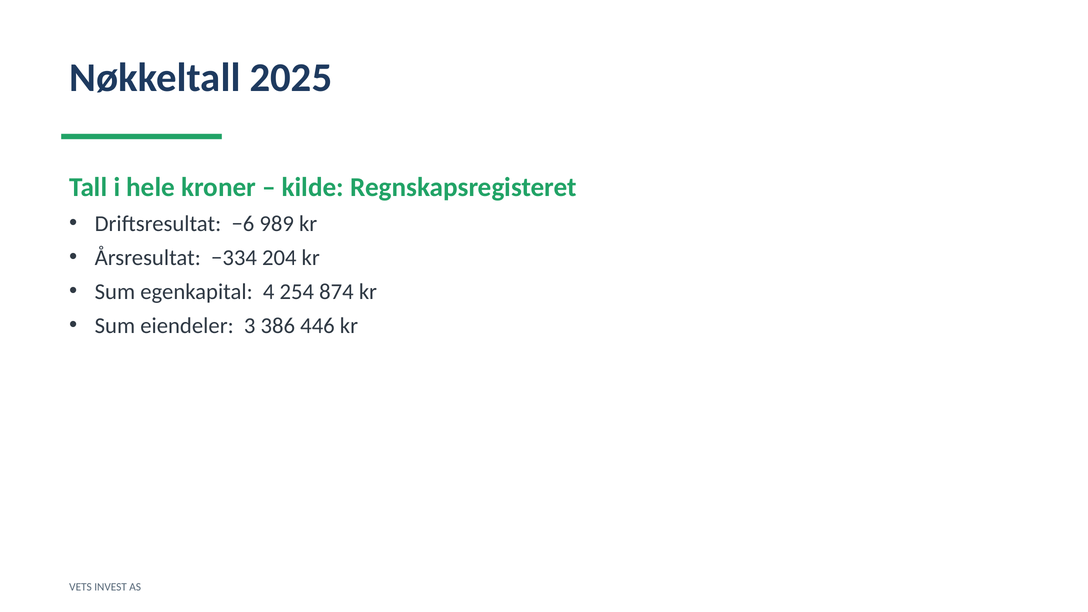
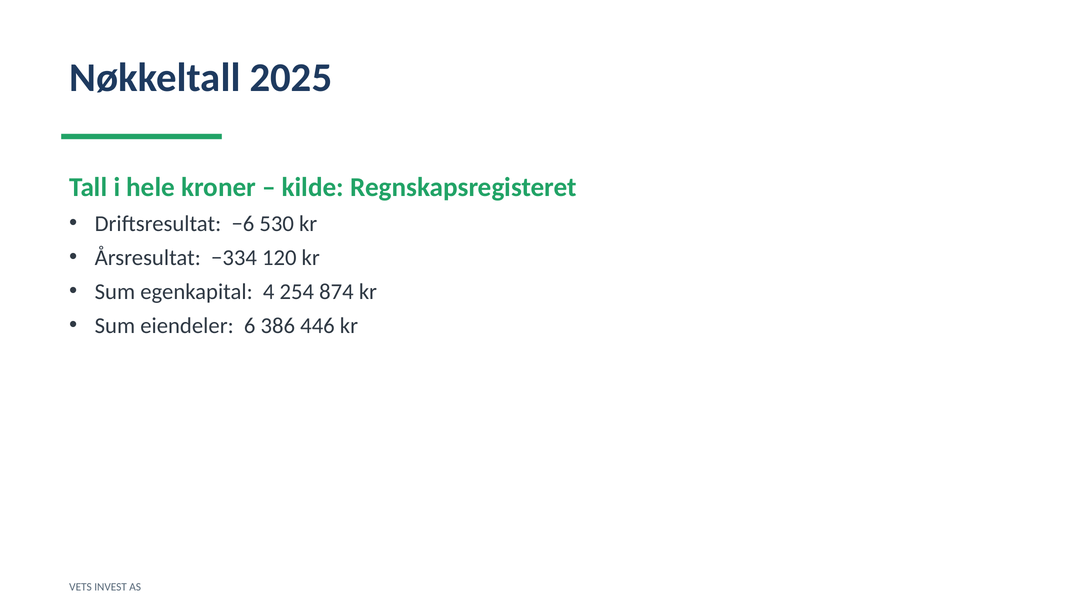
989: 989 -> 530
204: 204 -> 120
3: 3 -> 6
